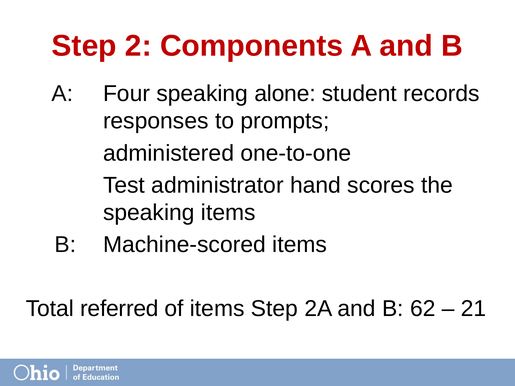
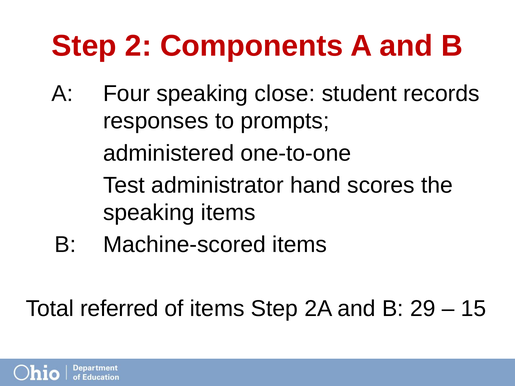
alone: alone -> close
62: 62 -> 29
21: 21 -> 15
